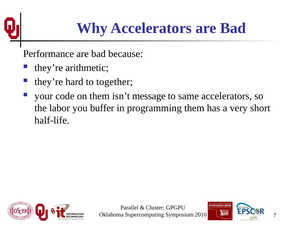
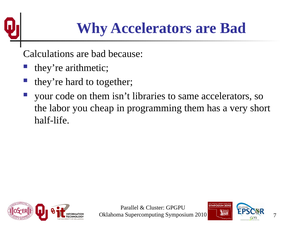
Performance: Performance -> Calculations
message: message -> libraries
buffer: buffer -> cheap
